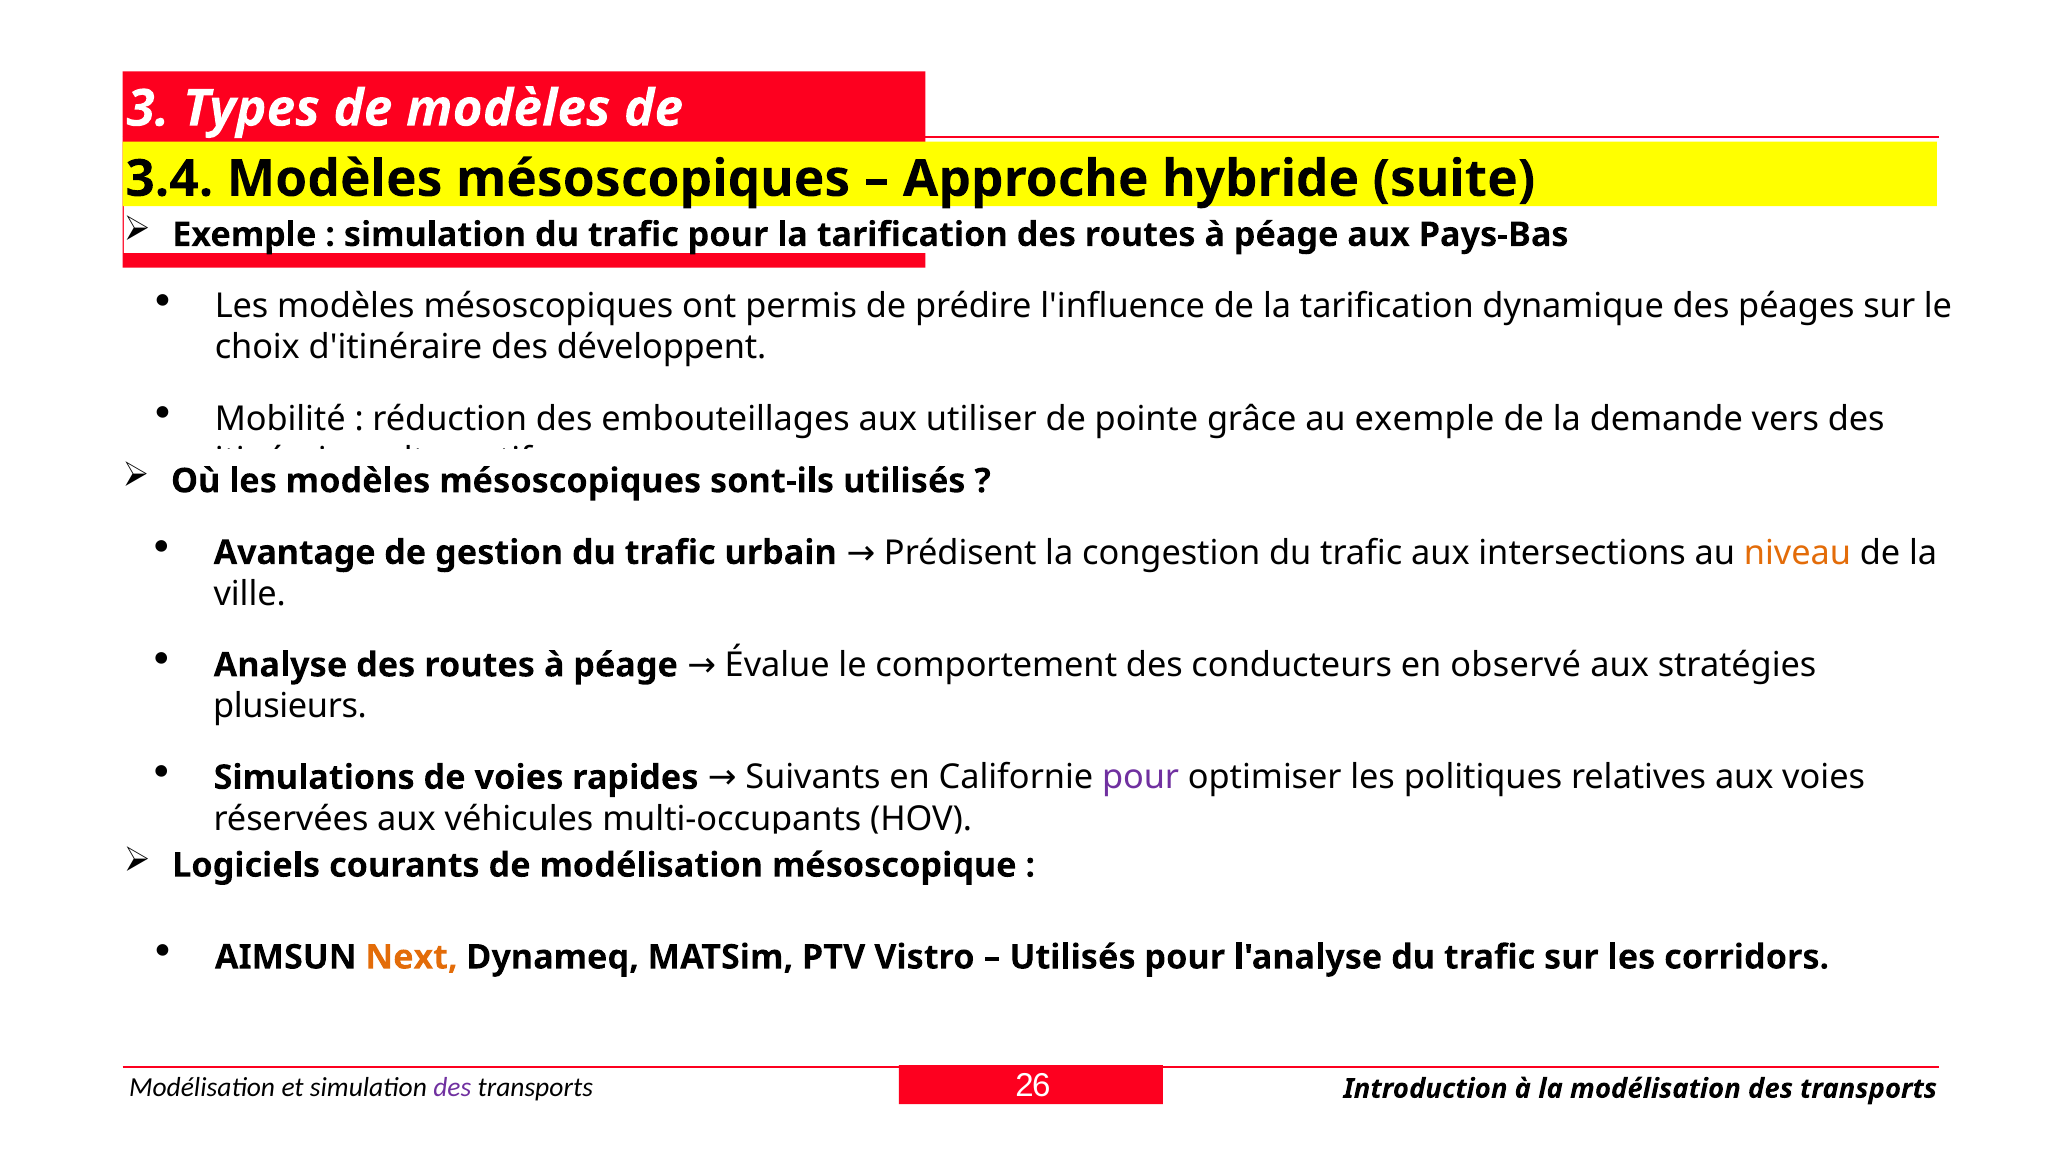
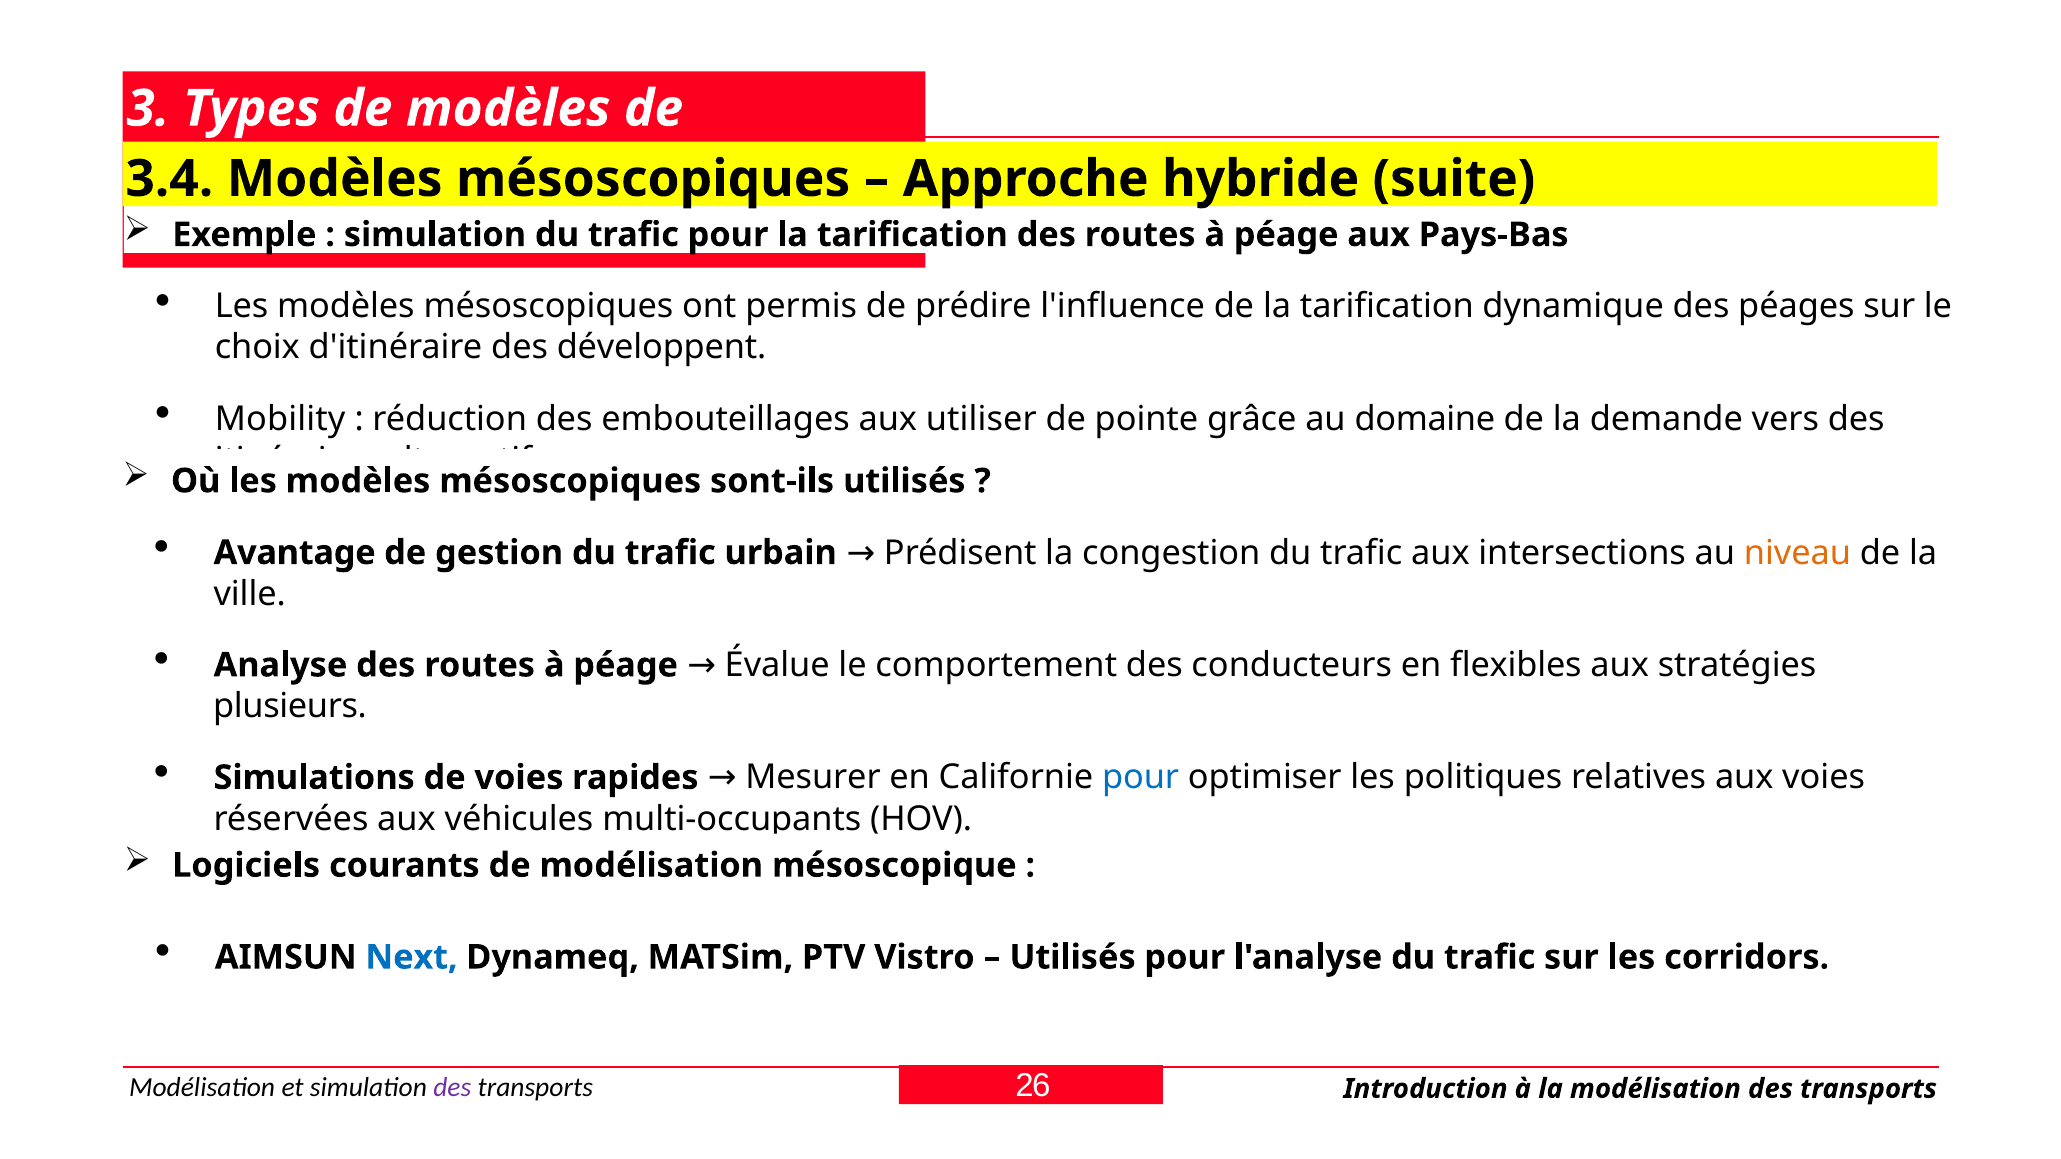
Mobilité: Mobilité -> Mobility
au exemple: exemple -> domaine
observé: observé -> flexibles
Suivants: Suivants -> Mesurer
pour at (1141, 778) colour: purple -> blue
Next colour: orange -> blue
